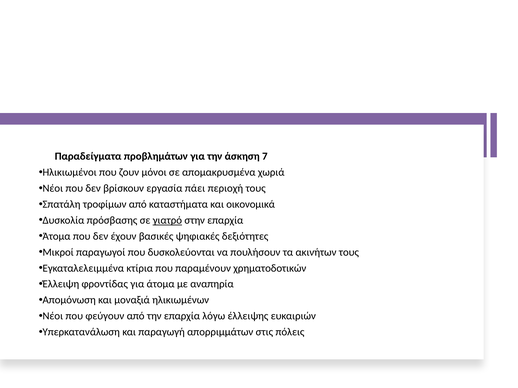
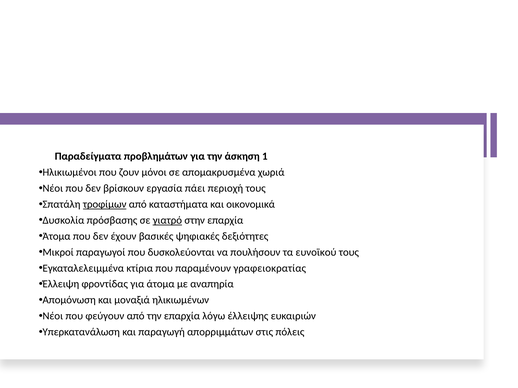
7: 7 -> 1
τροφίμων underline: none -> present
ακινήτων: ακινήτων -> ευνοϊκού
χρηματοδοτικών: χρηματοδοτικών -> γραφειοκρατίας
